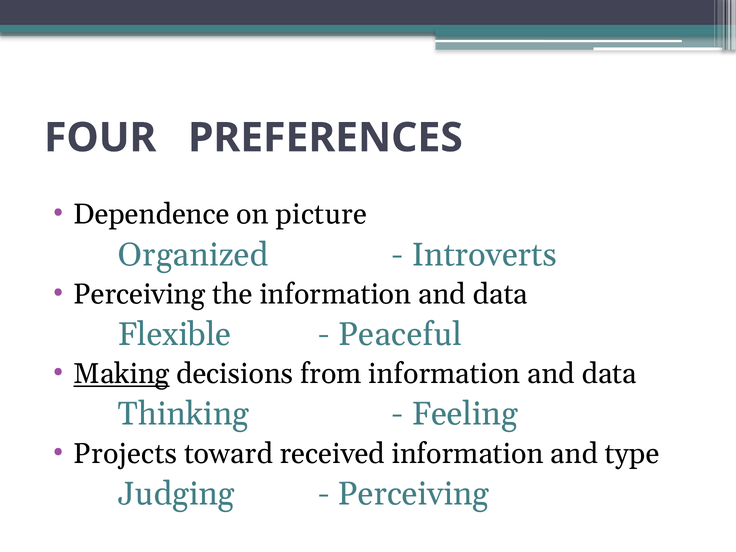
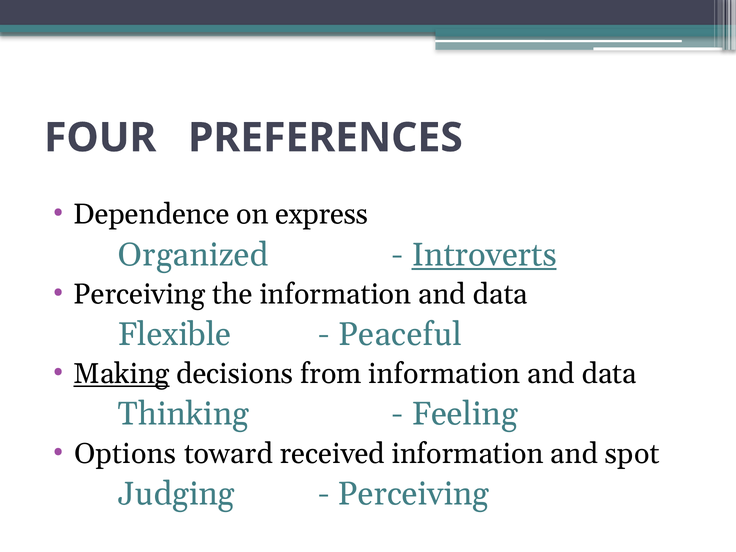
picture: picture -> express
Introverts underline: none -> present
Projects: Projects -> Options
type: type -> spot
